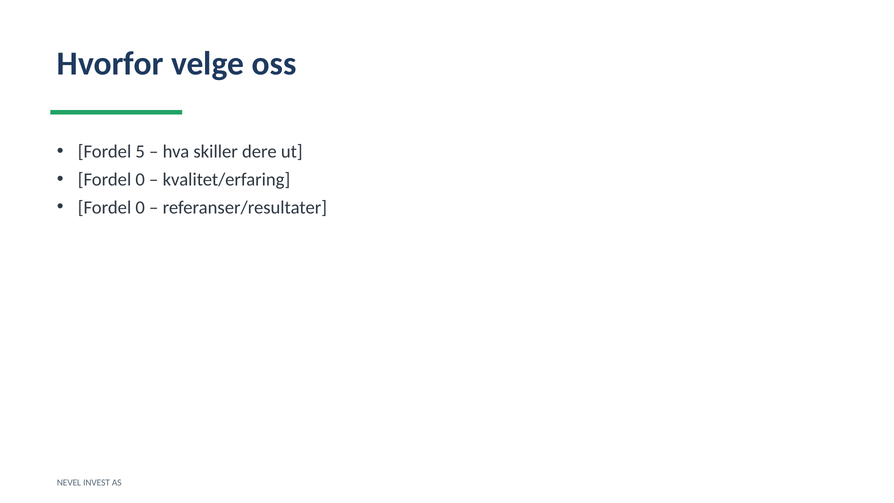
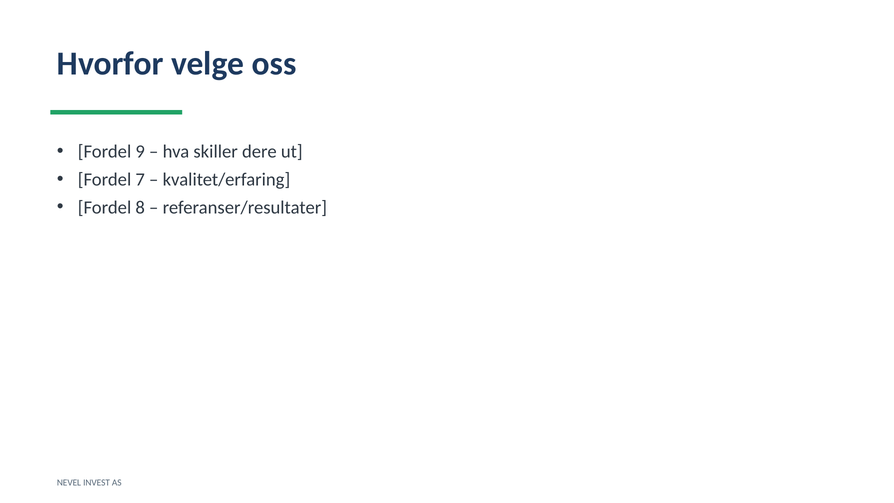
5: 5 -> 9
0 at (140, 179): 0 -> 7
0 at (140, 207): 0 -> 8
